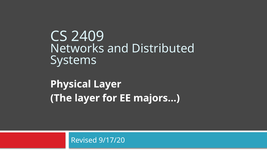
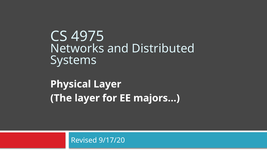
2409: 2409 -> 4975
